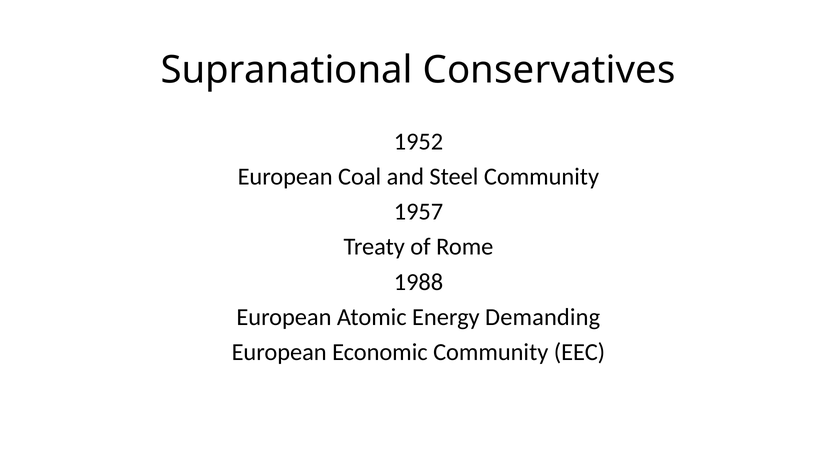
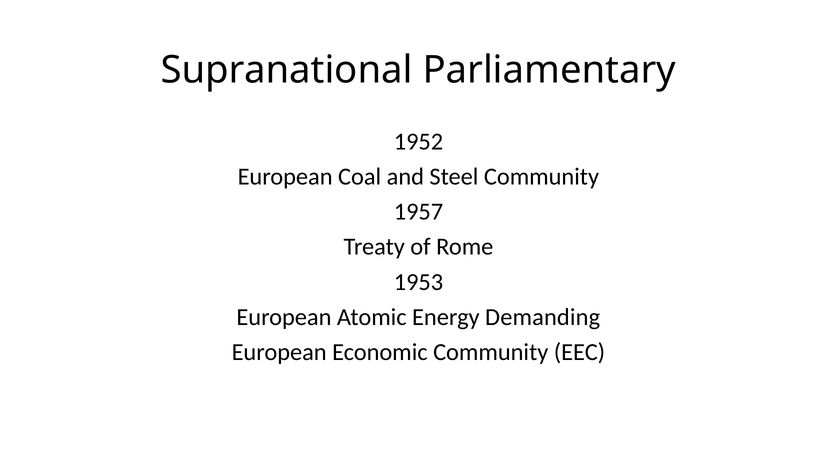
Conservatives: Conservatives -> Parliamentary
1988: 1988 -> 1953
